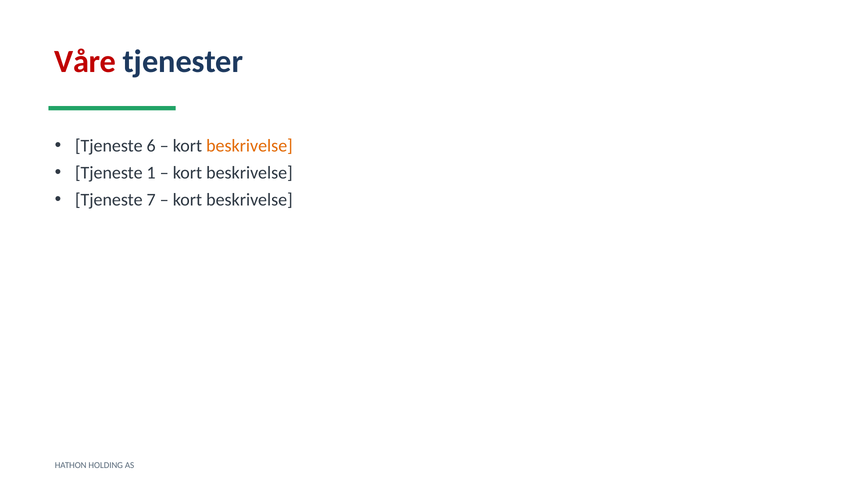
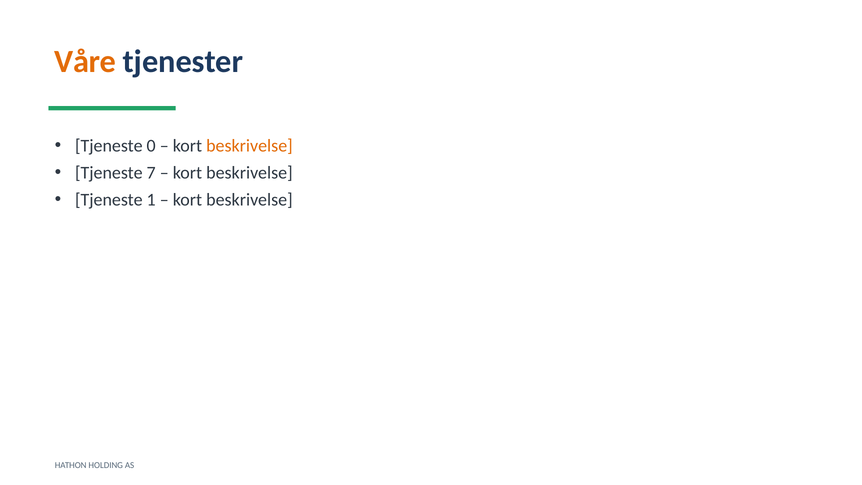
Våre colour: red -> orange
6: 6 -> 0
1: 1 -> 7
7: 7 -> 1
